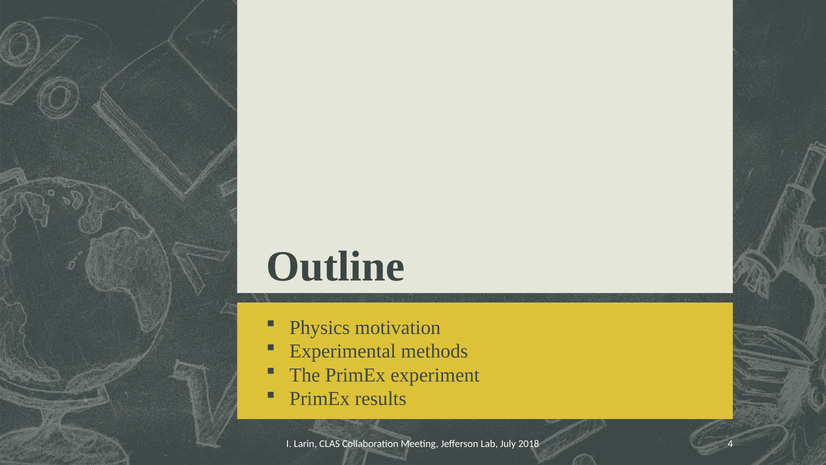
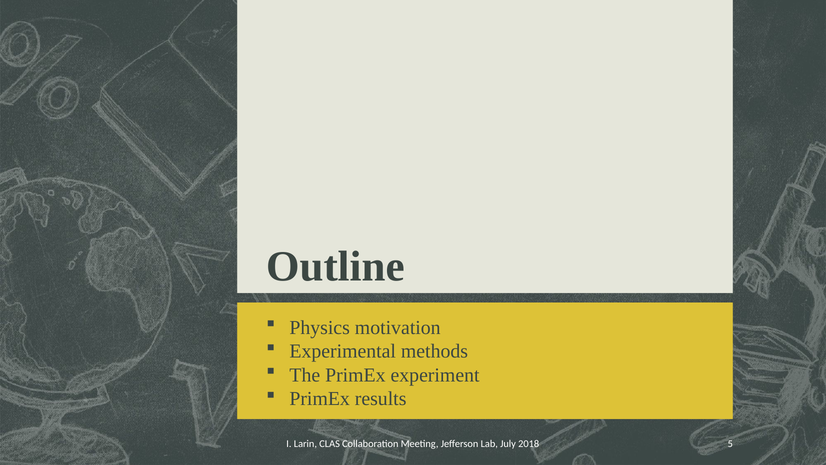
4: 4 -> 5
